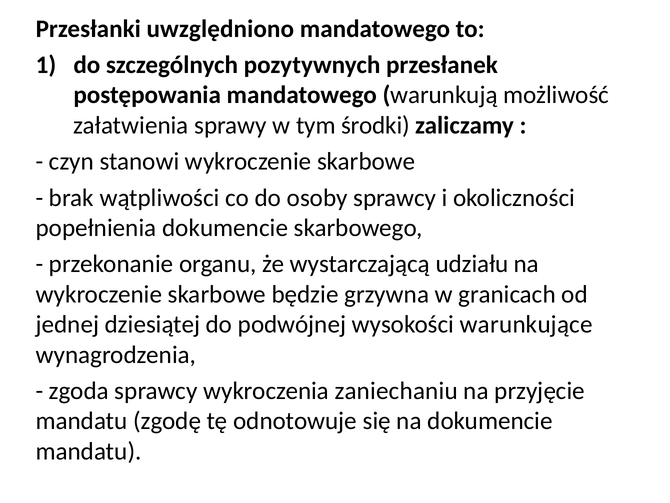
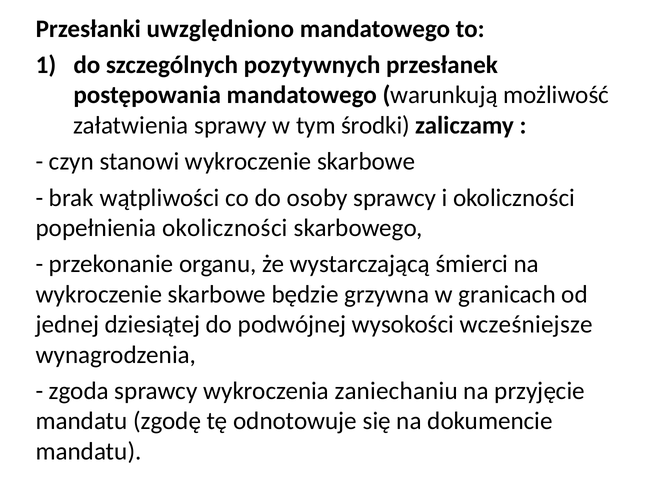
popełnienia dokumencie: dokumencie -> okoliczności
udziału: udziału -> śmierci
warunkujące: warunkujące -> wcześniejsze
